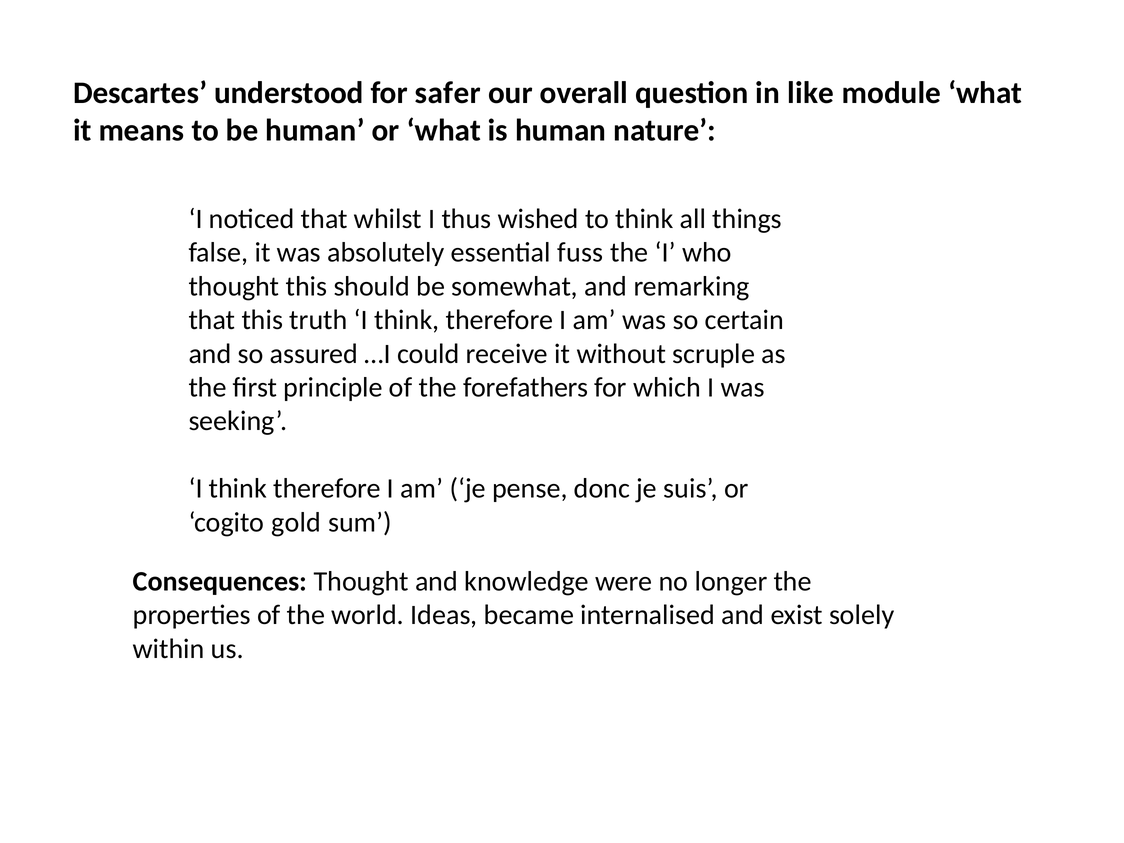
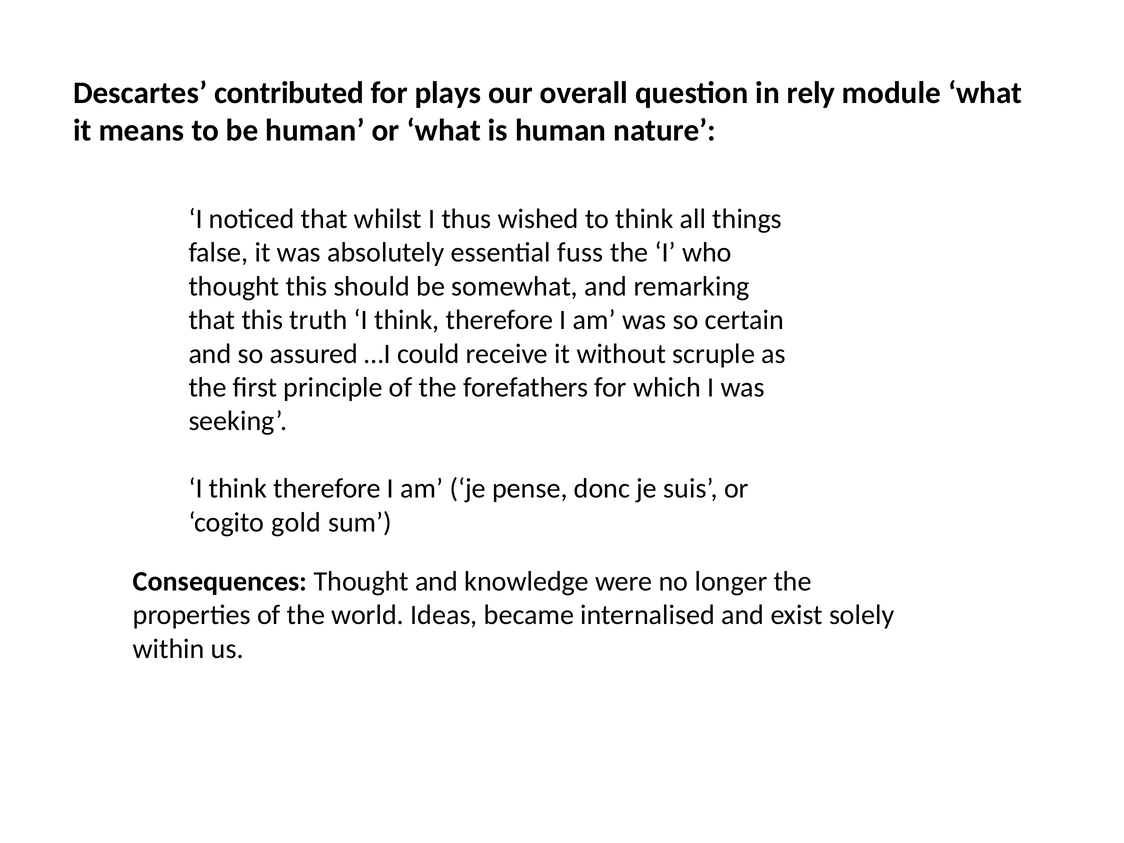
understood: understood -> contributed
safer: safer -> plays
like: like -> rely
